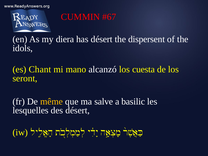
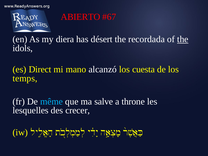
CUMMIN: CUMMIN -> ABIERTO
dispersent: dispersent -> recordada
the at (183, 39) underline: none -> present
Chant: Chant -> Direct
seront: seront -> temps
même colour: yellow -> light blue
basilic: basilic -> throne
des désert: désert -> crecer
